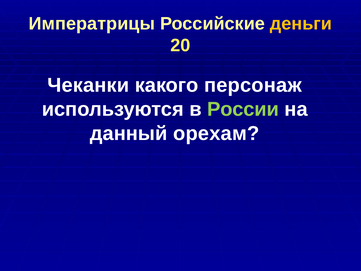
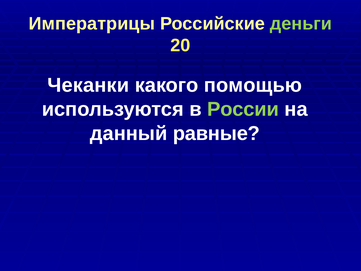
деньги colour: yellow -> light green
персонаж: персонаж -> помощью
орехам: орехам -> равные
